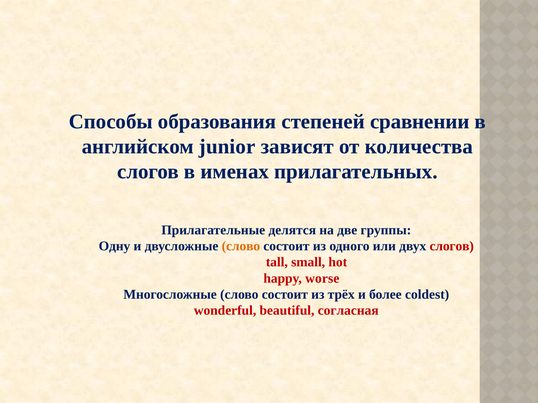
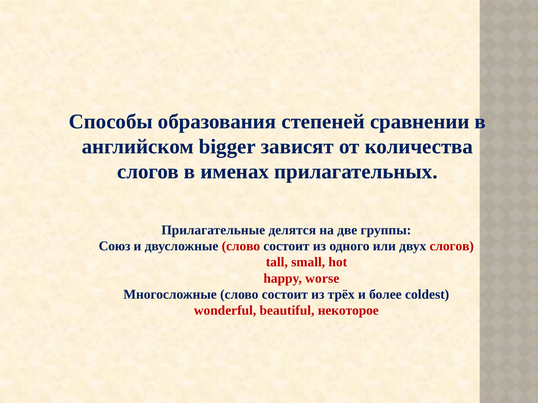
junior: junior -> bigger
Одну: Одну -> Союз
слово at (241, 246) colour: orange -> red
согласная: согласная -> некоторое
